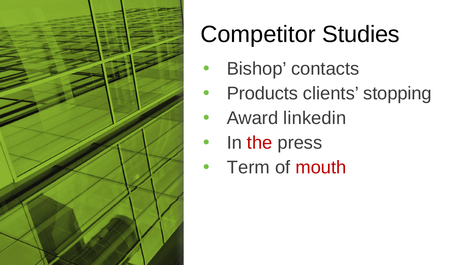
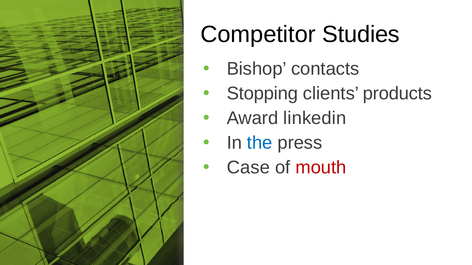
Products: Products -> Stopping
stopping: stopping -> products
the colour: red -> blue
Term: Term -> Case
